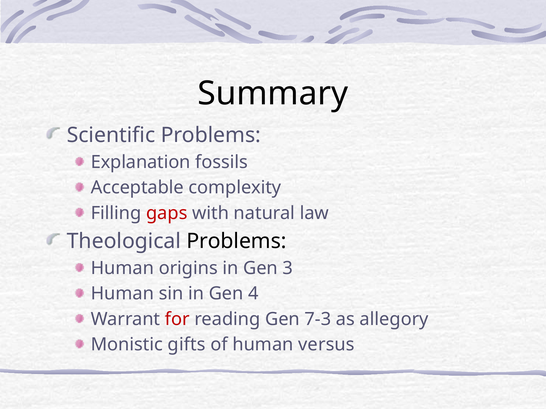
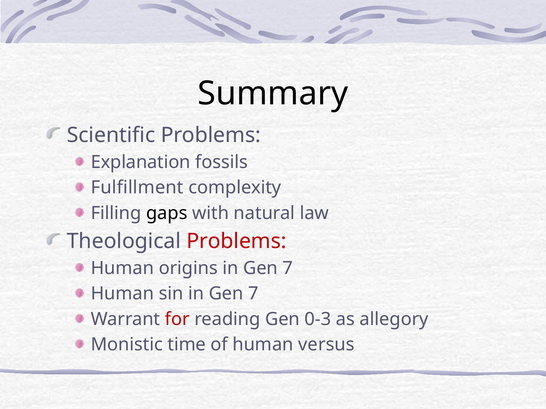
Acceptable: Acceptable -> Fulfillment
gaps colour: red -> black
Problems at (236, 241) colour: black -> red
origins in Gen 3: 3 -> 7
sin in Gen 4: 4 -> 7
7-3: 7-3 -> 0-3
gifts: gifts -> time
